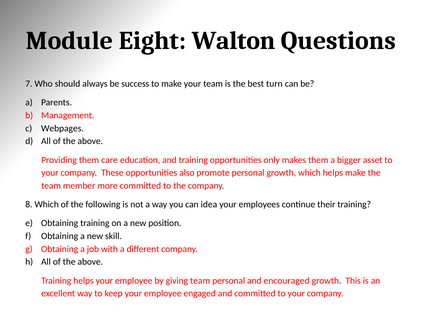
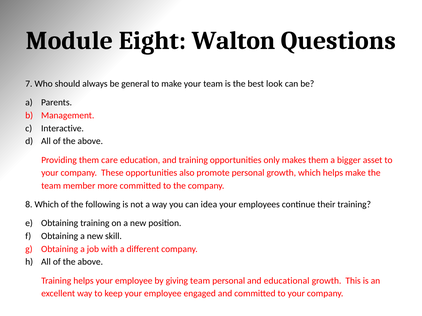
success: success -> general
turn: turn -> look
Webpages: Webpages -> Interactive
encouraged: encouraged -> educational
